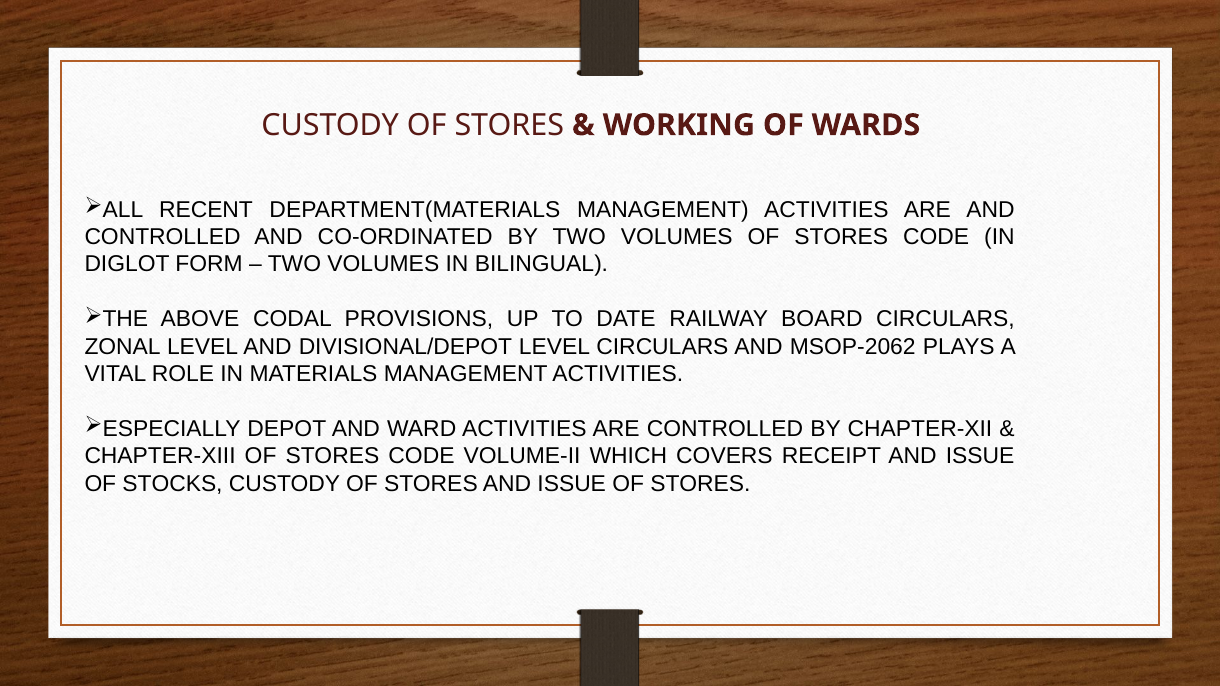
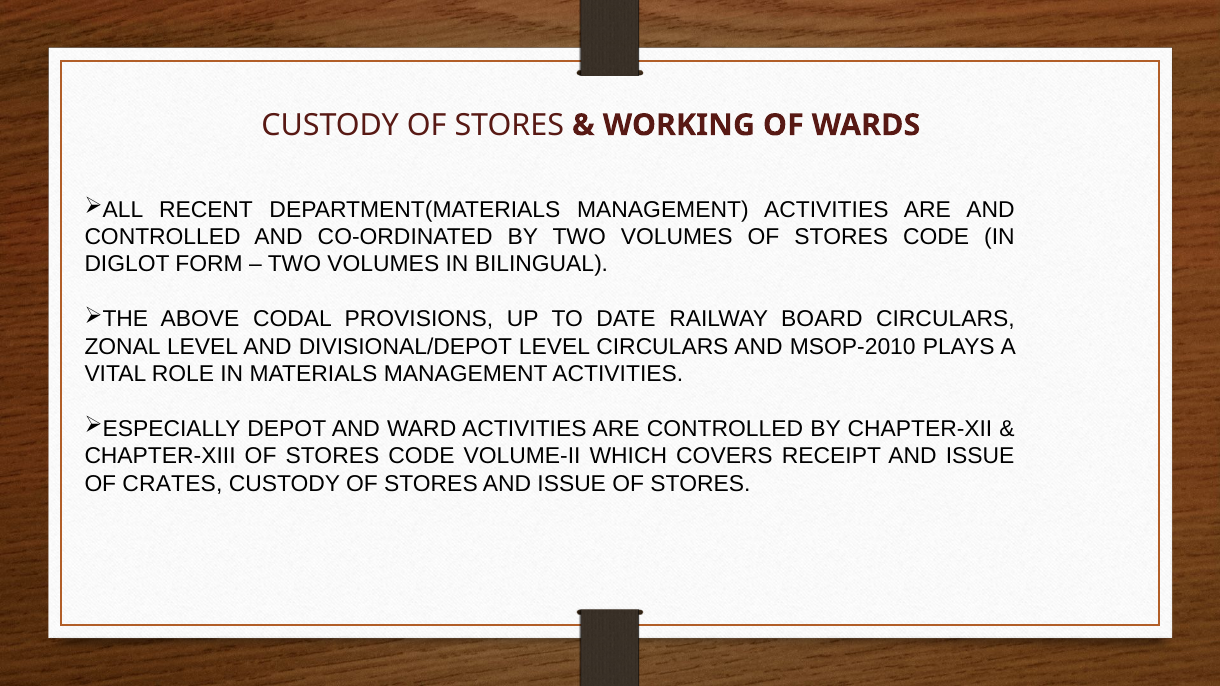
MSOP-2062: MSOP-2062 -> MSOP-2010
STOCKS: STOCKS -> CRATES
